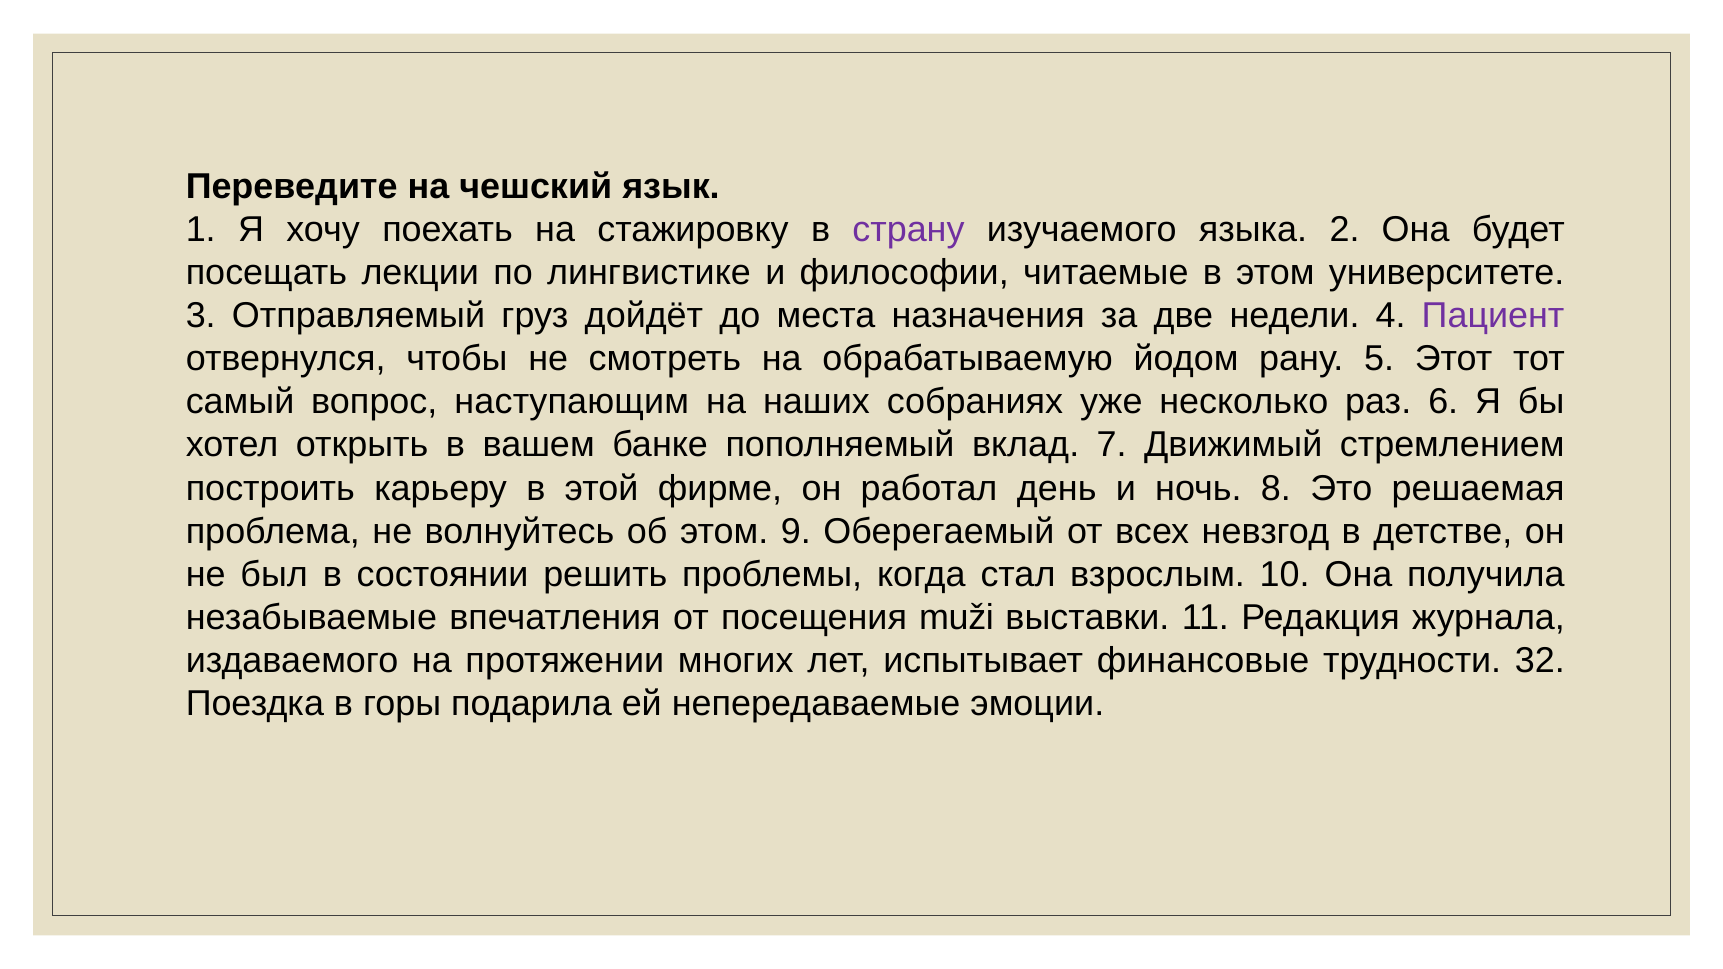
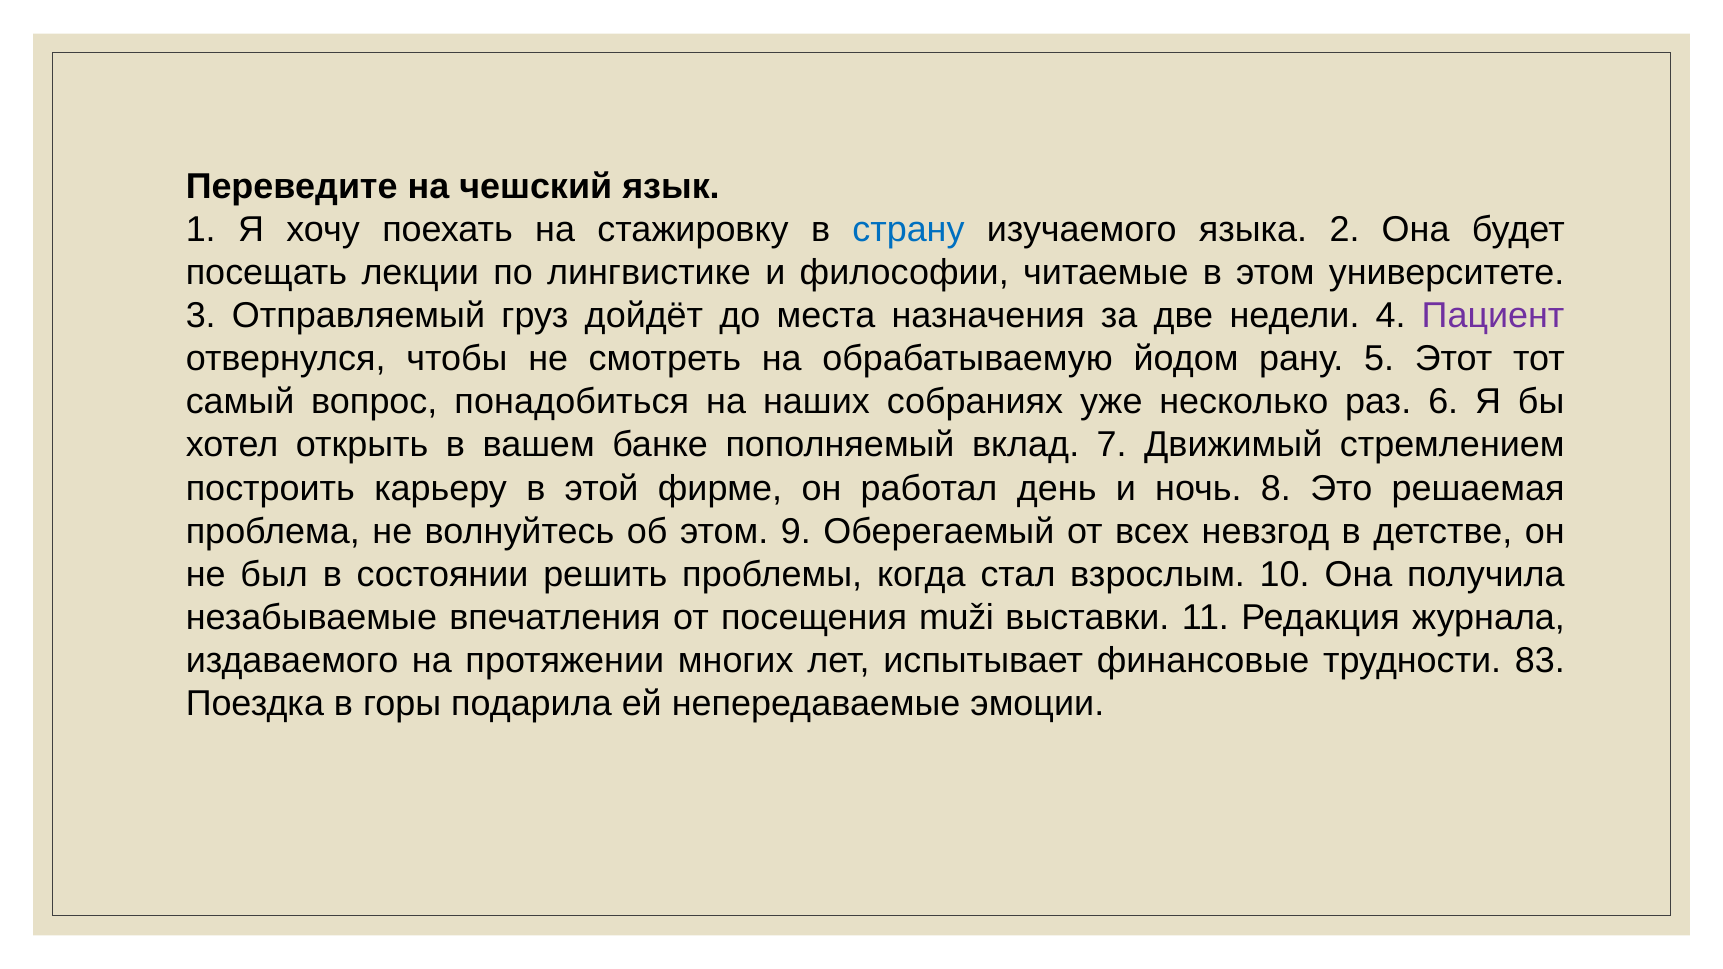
страну colour: purple -> blue
наступающим: наступающим -> понадобиться
32: 32 -> 83
